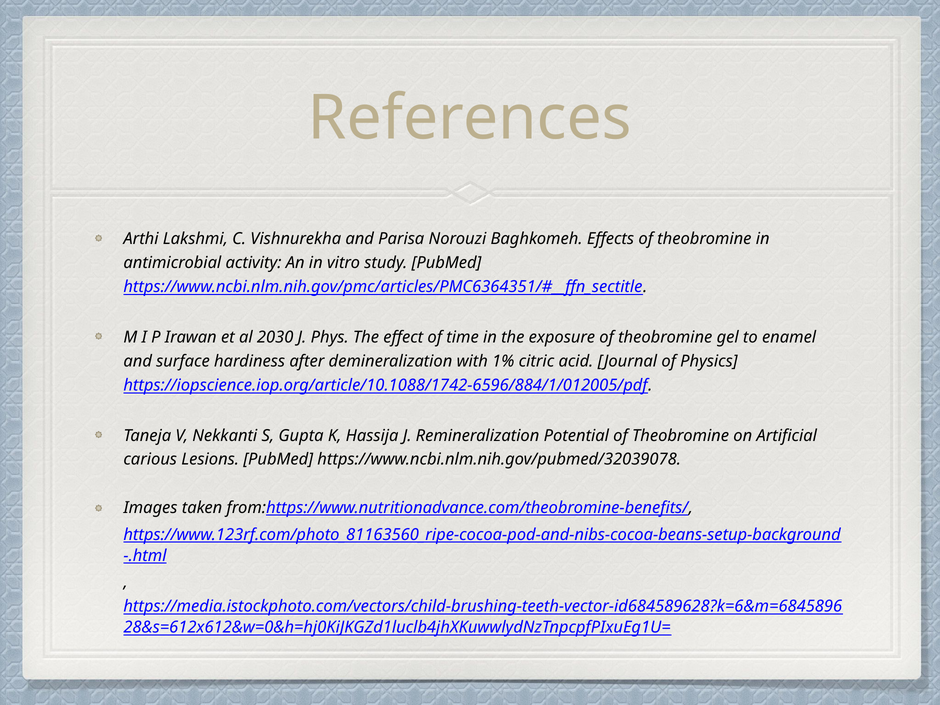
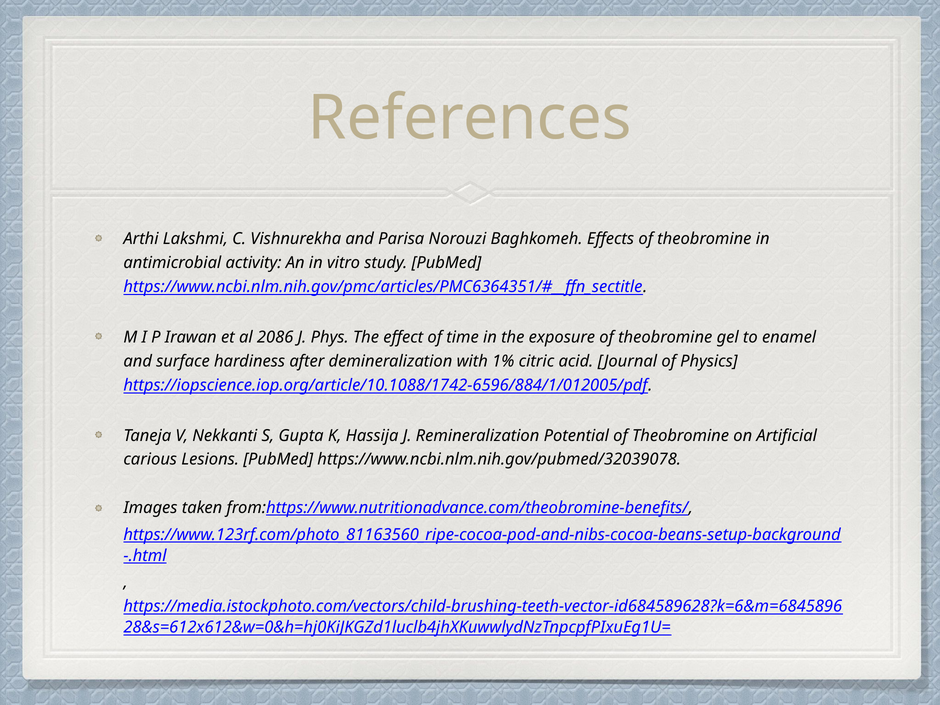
2030: 2030 -> 2086
